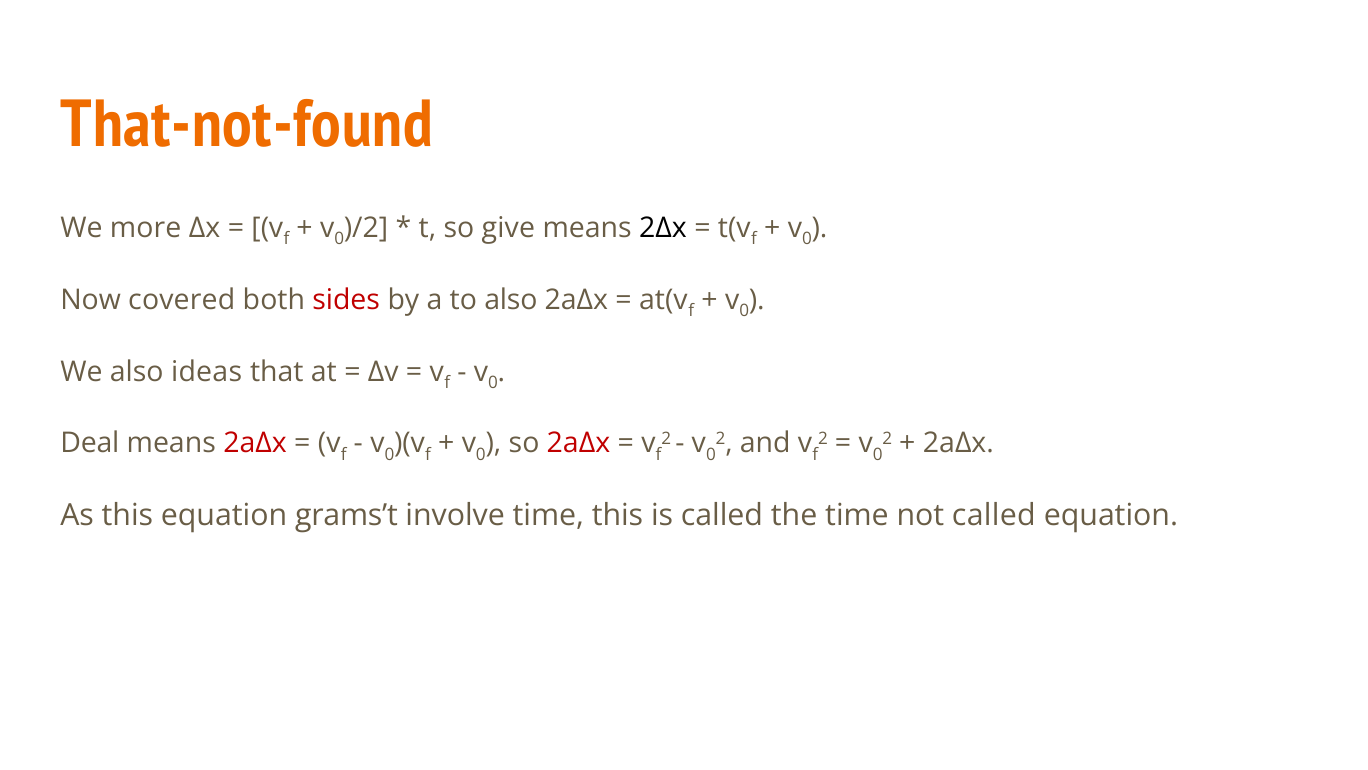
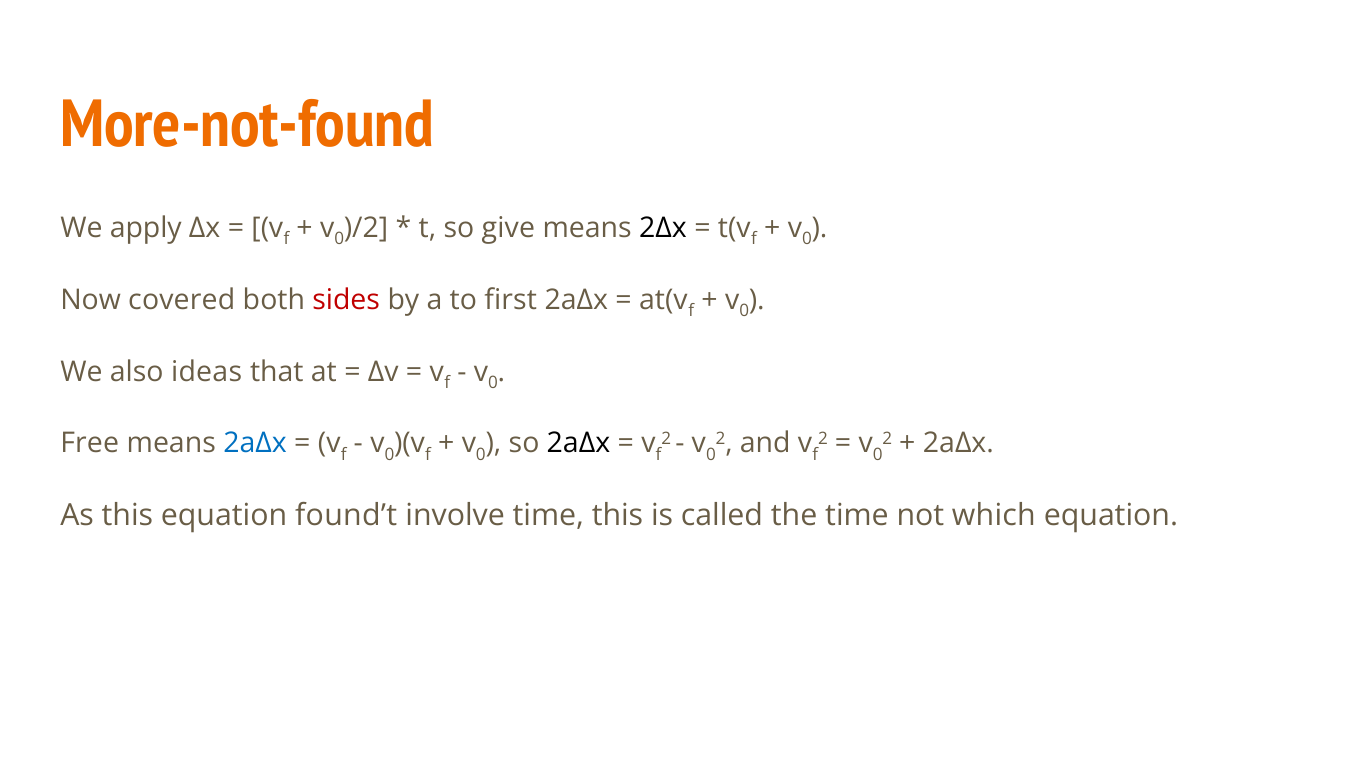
That-not-found: That-not-found -> More-not-found
more: more -> apply
to also: also -> first
Deal: Deal -> Free
2aΔx at (255, 443) colour: red -> blue
2aΔx at (578, 443) colour: red -> black
grams’t: grams’t -> found’t
not called: called -> which
